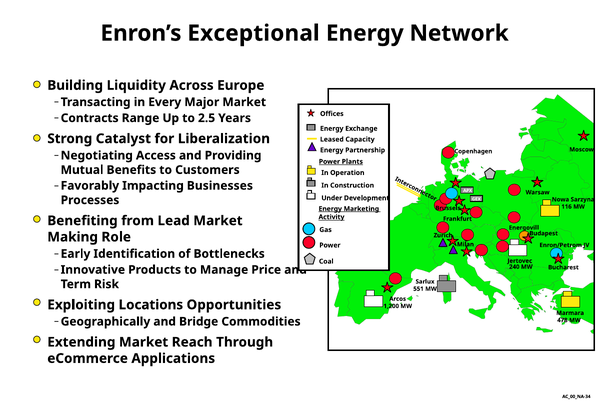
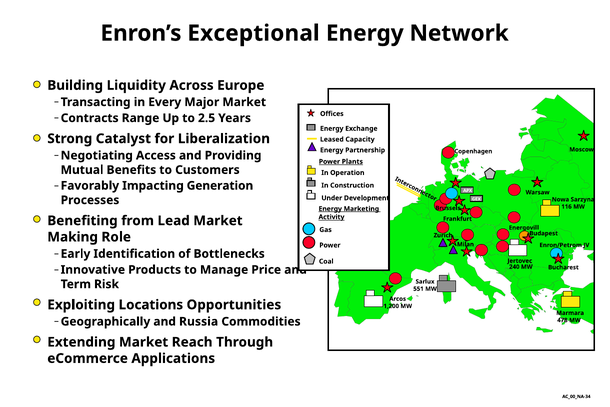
Businesses: Businesses -> Generation
Bridge: Bridge -> Russia
